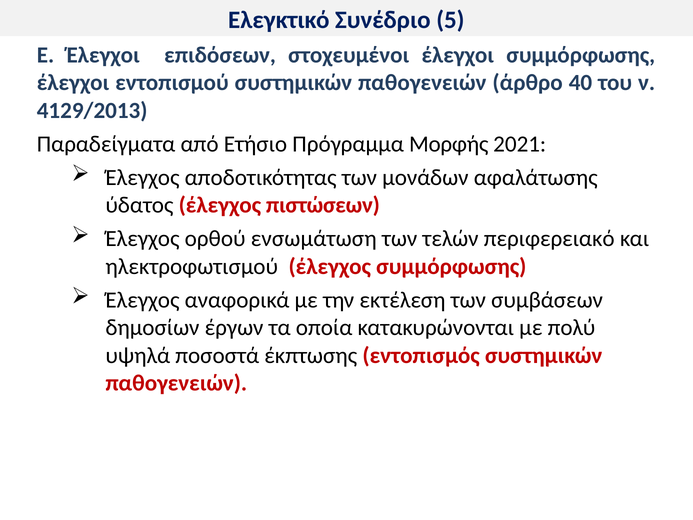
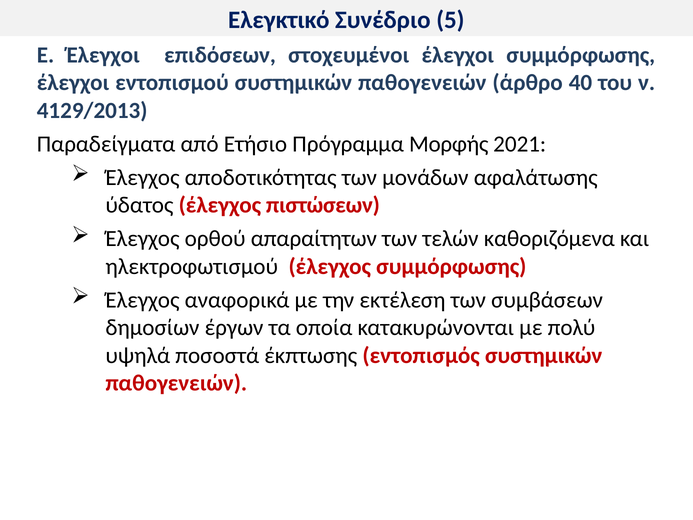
ενσωμάτωση: ενσωμάτωση -> απαραίτητων
περιφερειακό: περιφερειακό -> καθοριζόμενα
